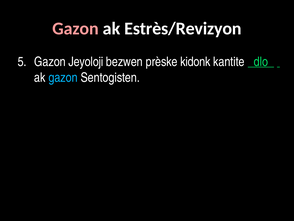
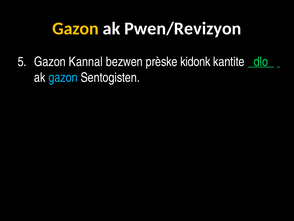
Gazon at (76, 28) colour: pink -> yellow
Estrès/Revizyon: Estrès/Revizyon -> Pwen/Revizyon
Jeyoloji: Jeyoloji -> Kannal
